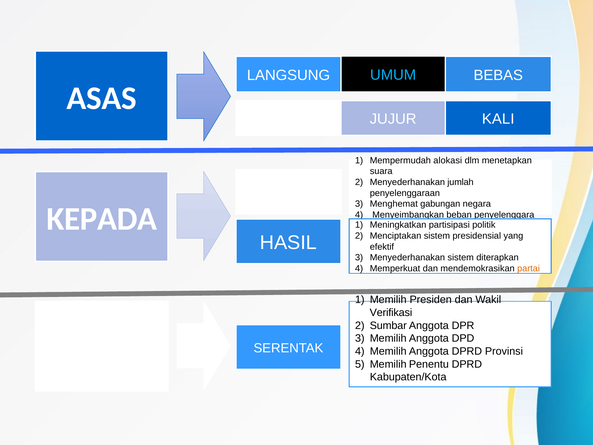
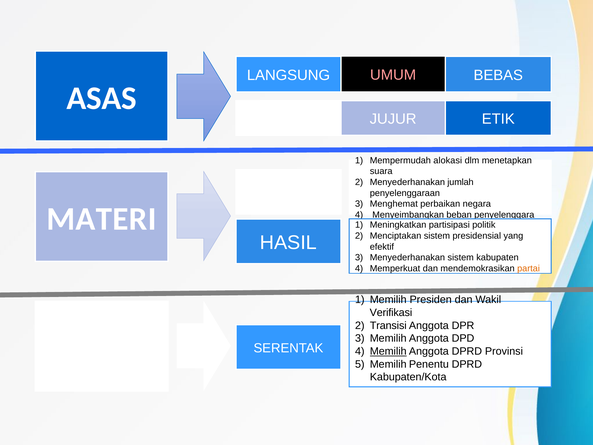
UMUM colour: light blue -> pink
KALI: KALI -> ETIK
gabungan: gabungan -> perbaikan
KEPADA: KEPADA -> MATERI
diterapkan: diterapkan -> kabupaten
Sumbar: Sumbar -> Transisi
Memilih at (388, 351) underline: none -> present
